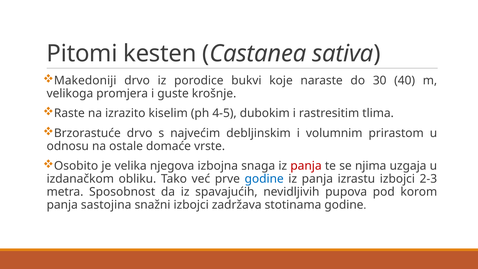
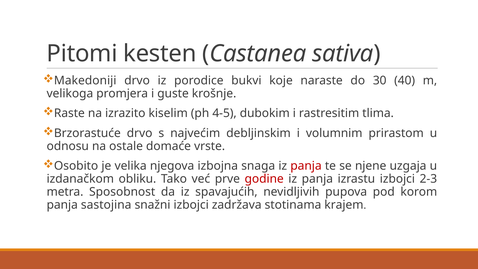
njima: njima -> njene
godine at (264, 179) colour: blue -> red
stotinama godine: godine -> krajem
